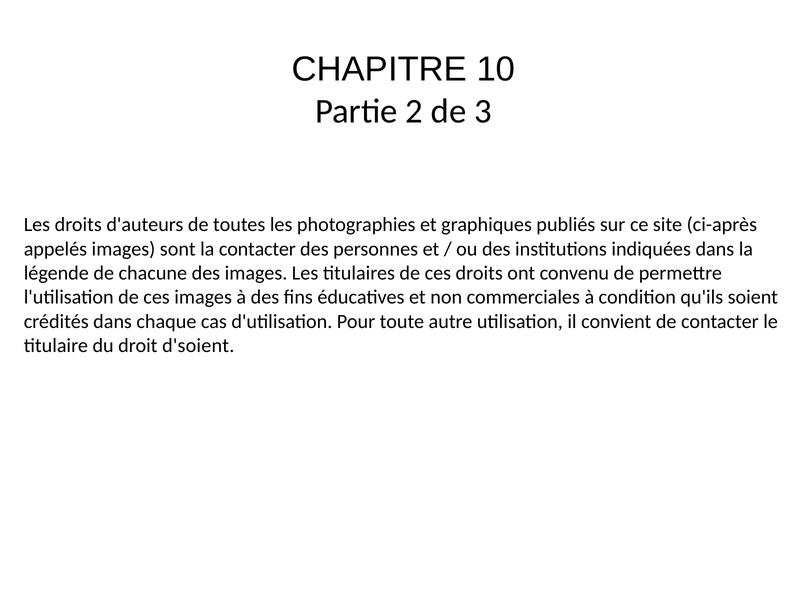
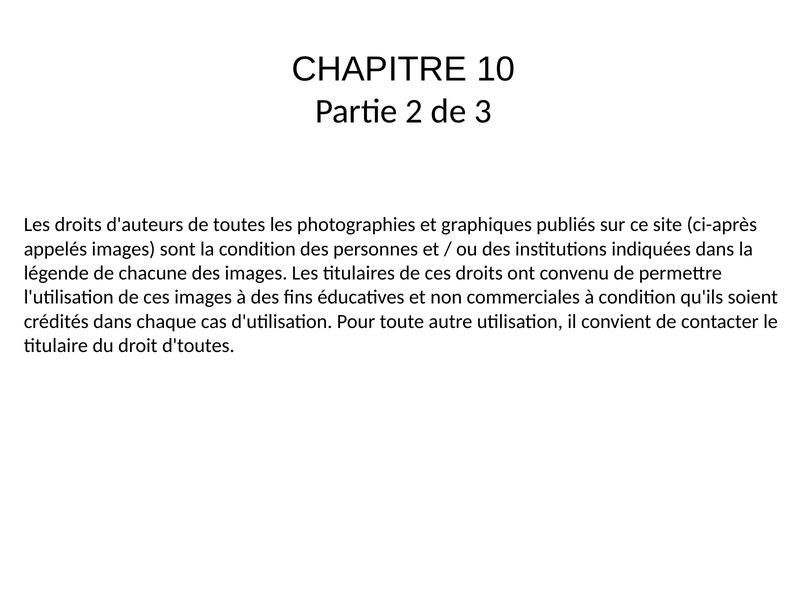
la contacter: contacter -> condition
d'soient: d'soient -> d'toutes
